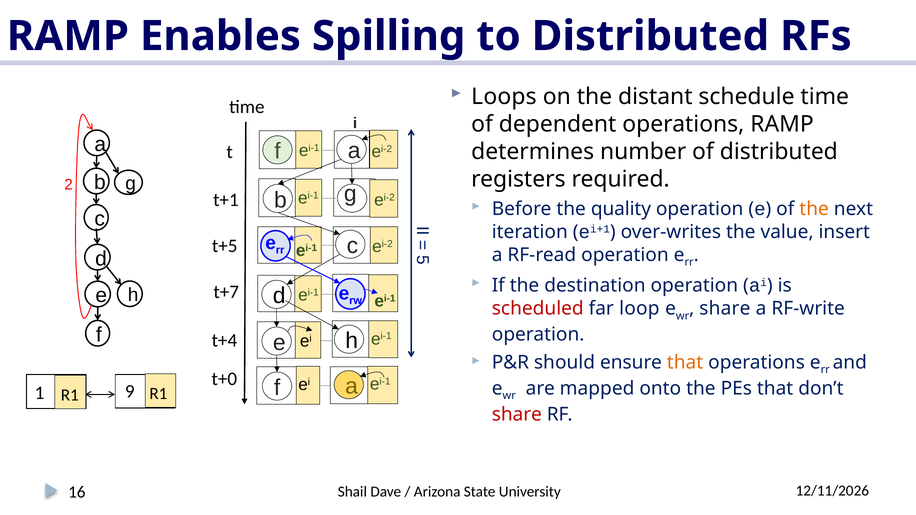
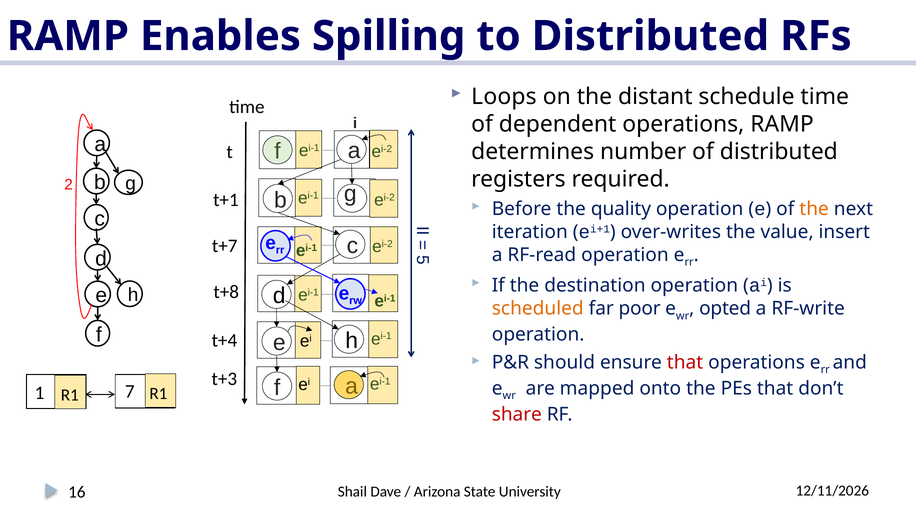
t+5: t+5 -> t+7
t+7: t+7 -> t+8
scheduled colour: red -> orange
loop: loop -> poor
share at (725, 309): share -> opted
that at (685, 363) colour: orange -> red
t+0: t+0 -> t+3
9: 9 -> 7
